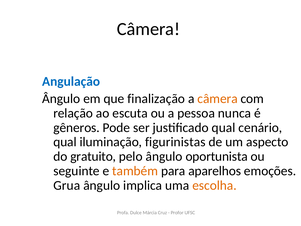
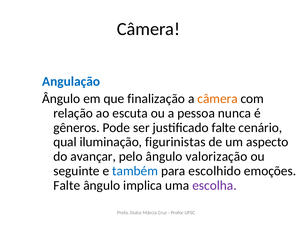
justificado qual: qual -> falte
gratuito: gratuito -> avançar
oportunista: oportunista -> valorização
também colour: orange -> blue
aparelhos: aparelhos -> escolhido
Grua at (67, 185): Grua -> Falte
escolha colour: orange -> purple
